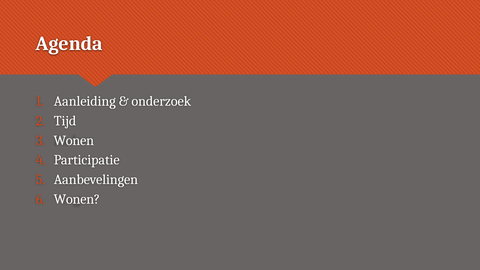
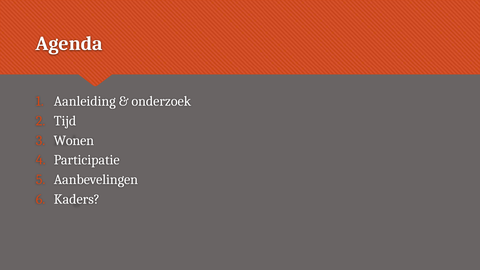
Wonen at (77, 199): Wonen -> Kaders
